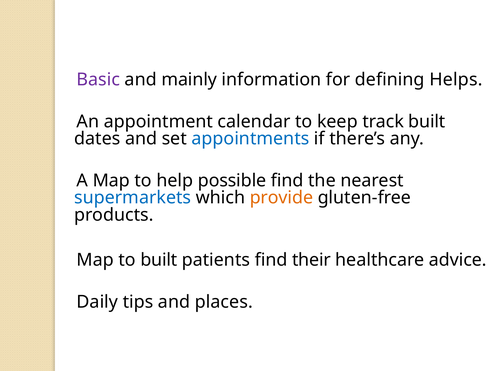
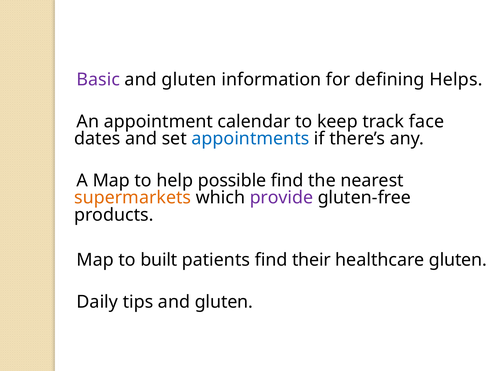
mainly at (189, 80): mainly -> gluten
track built: built -> face
supermarkets colour: blue -> orange
provide colour: orange -> purple
healthcare advice: advice -> gluten
tips and places: places -> gluten
